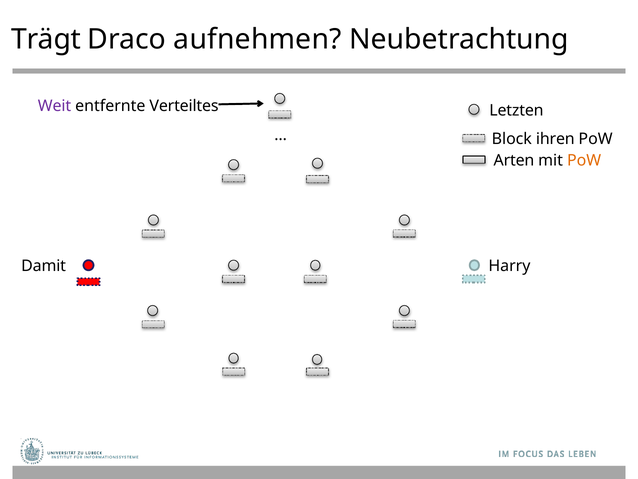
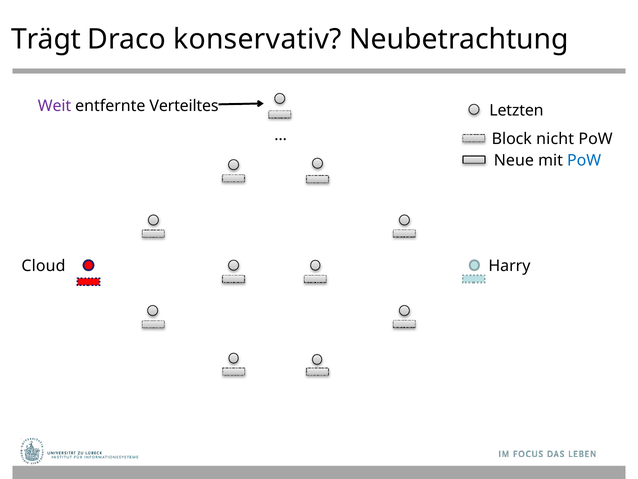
aufnehmen: aufnehmen -> konservativ
ihren: ihren -> nicht
Arten: Arten -> Neue
PoW at (584, 160) colour: orange -> blue
Damit: Damit -> Cloud
